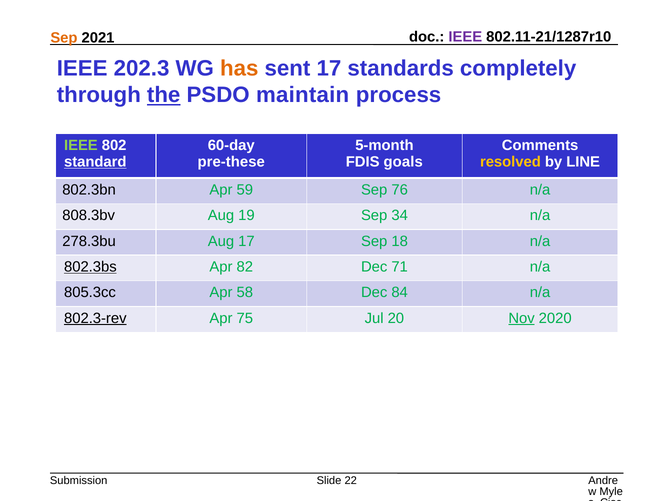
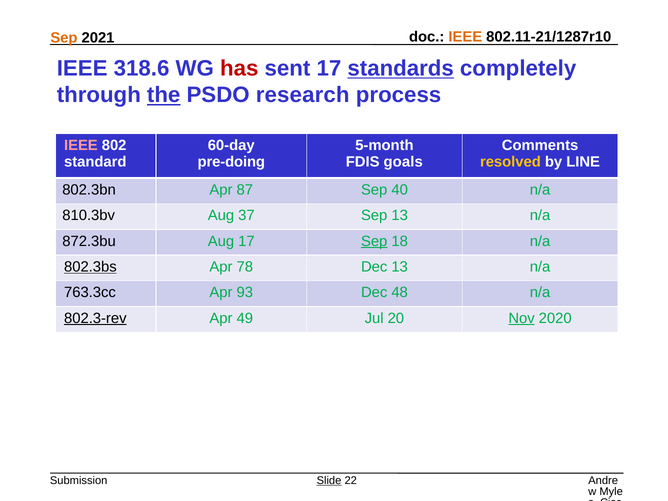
IEEE at (465, 37) colour: purple -> orange
202.3: 202.3 -> 318.6
has colour: orange -> red
standards underline: none -> present
maintain: maintain -> research
IEEE at (81, 145) colour: light green -> pink
standard underline: present -> none
pre-these: pre-these -> pre-doing
59: 59 -> 87
76: 76 -> 40
808.3bv: 808.3bv -> 810.3bv
19: 19 -> 37
Sep 34: 34 -> 13
278.3bu: 278.3bu -> 872.3bu
Sep at (374, 241) underline: none -> present
82: 82 -> 78
Dec 71: 71 -> 13
805.3cc: 805.3cc -> 763.3cc
58: 58 -> 93
84: 84 -> 48
75: 75 -> 49
Slide underline: none -> present
